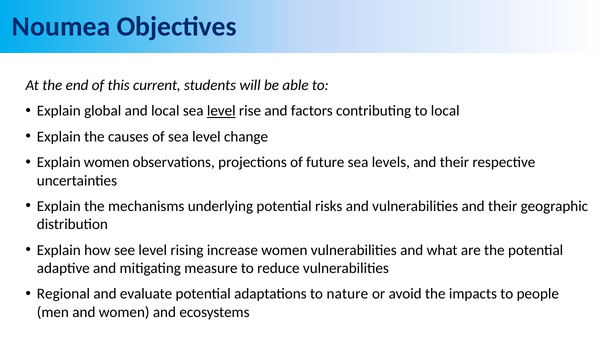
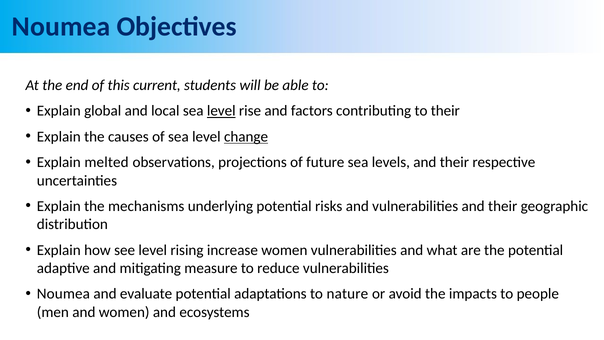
to local: local -> their
change underline: none -> present
Explain women: women -> melted
Regional at (63, 294): Regional -> Noumea
